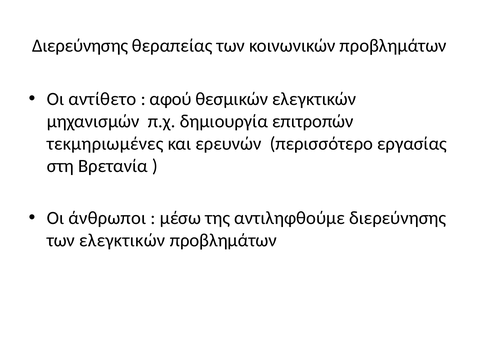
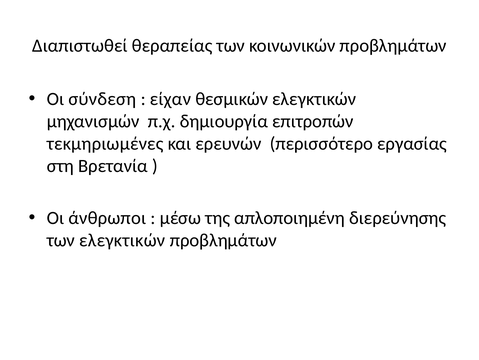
Διερεύνησης at (80, 46): Διερεύνησης -> Διαπιστωθεί
αντίθετο: αντίθετο -> σύνδεση
αφού: αφού -> είχαν
αντιληφθούμε: αντιληφθούμε -> απλοποιημένη
